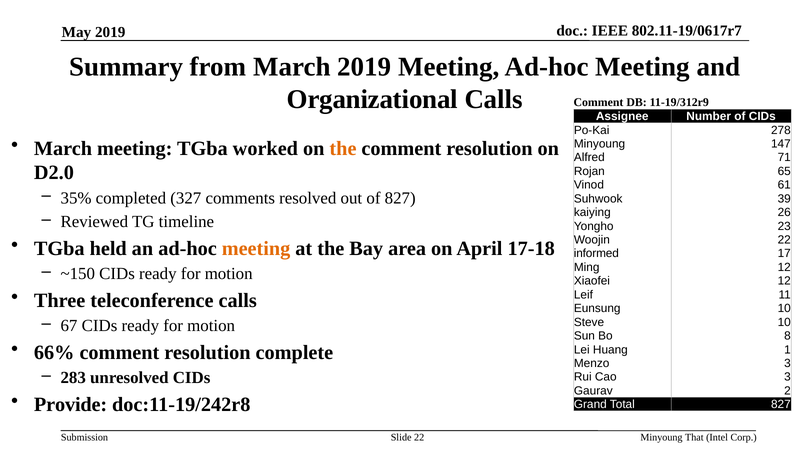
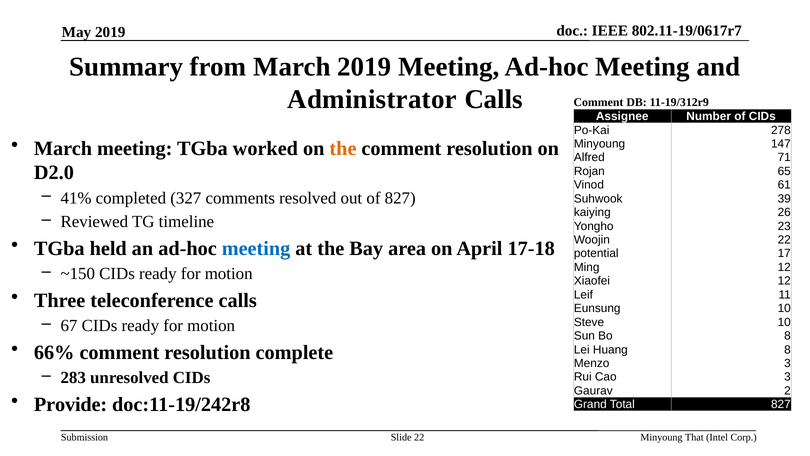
Organizational: Organizational -> Administrator
35%: 35% -> 41%
meeting at (256, 248) colour: orange -> blue
informed: informed -> potential
Huang 1: 1 -> 8
